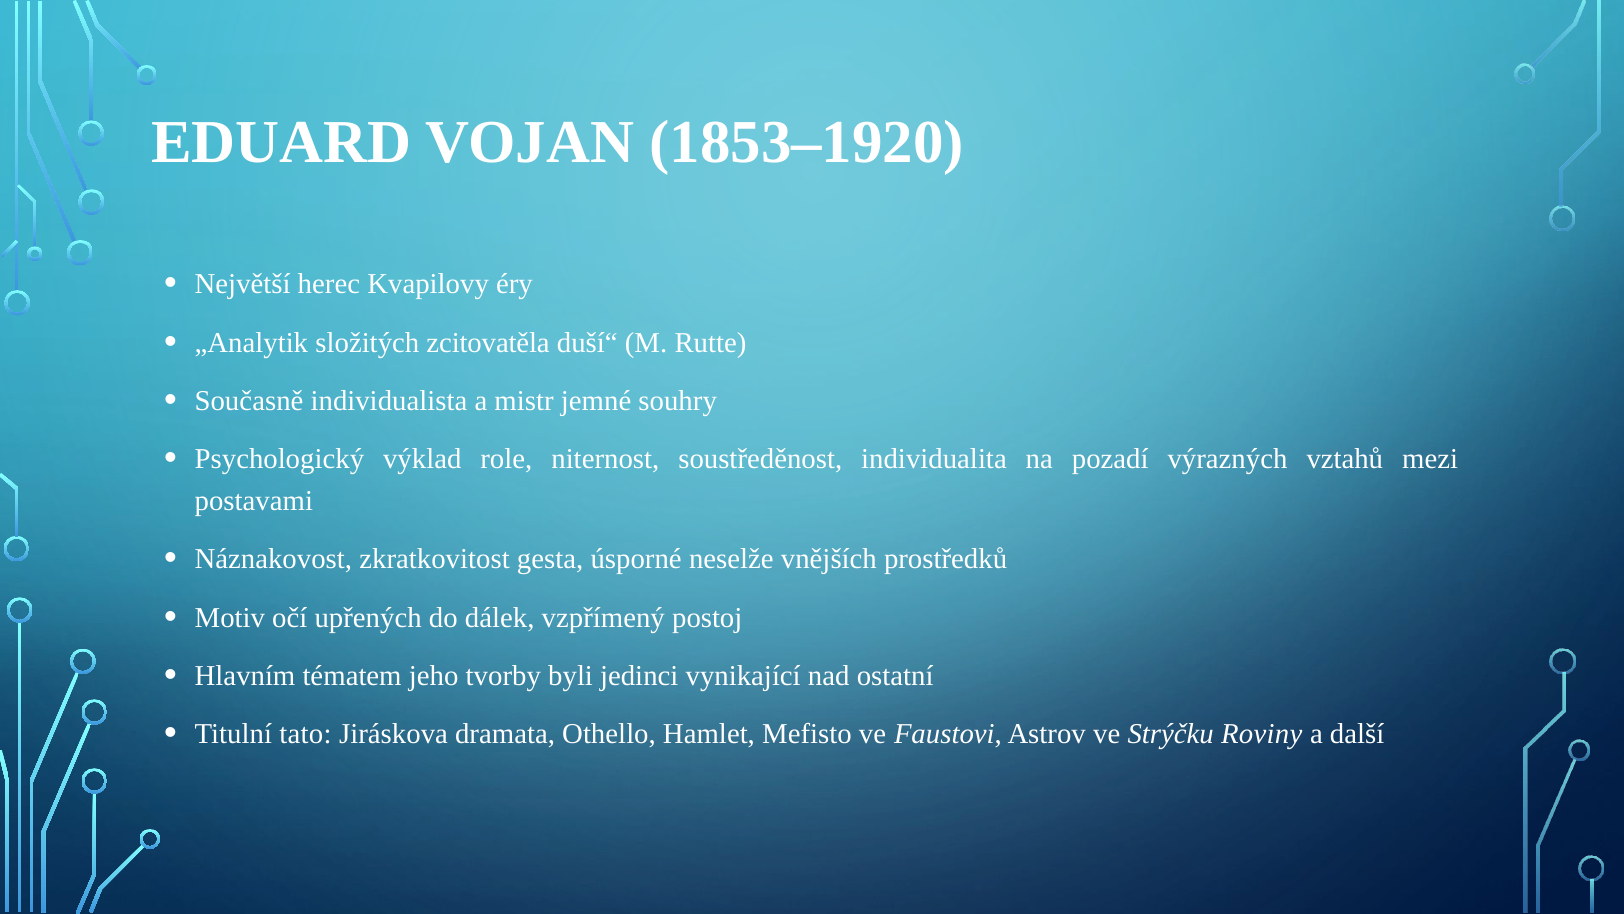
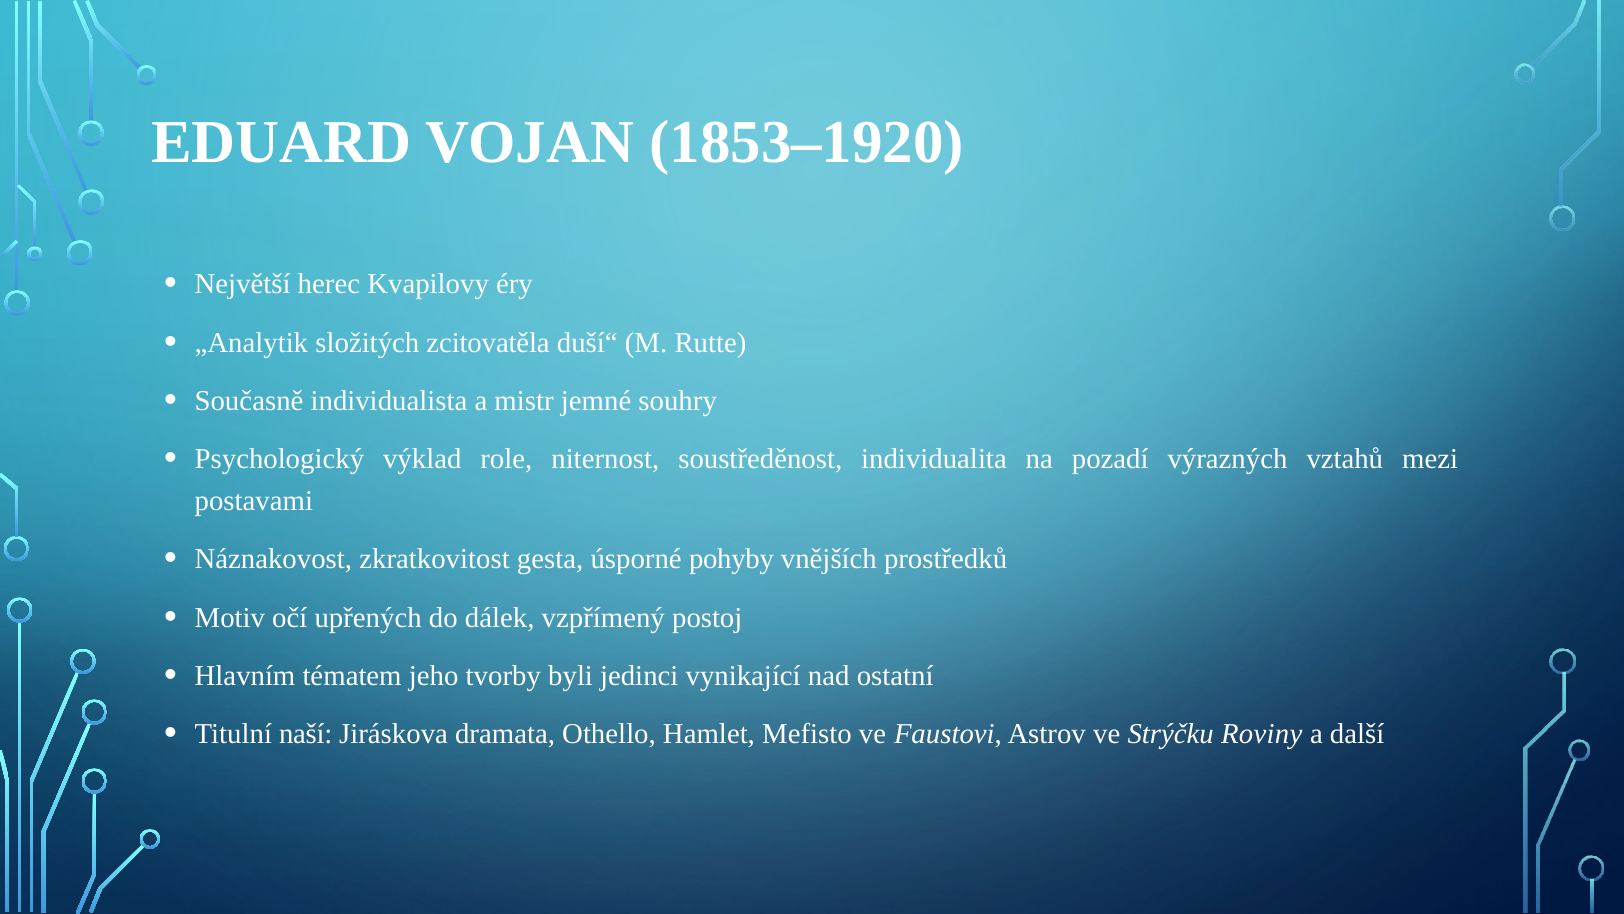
neselže: neselže -> pohyby
tato: tato -> naší
